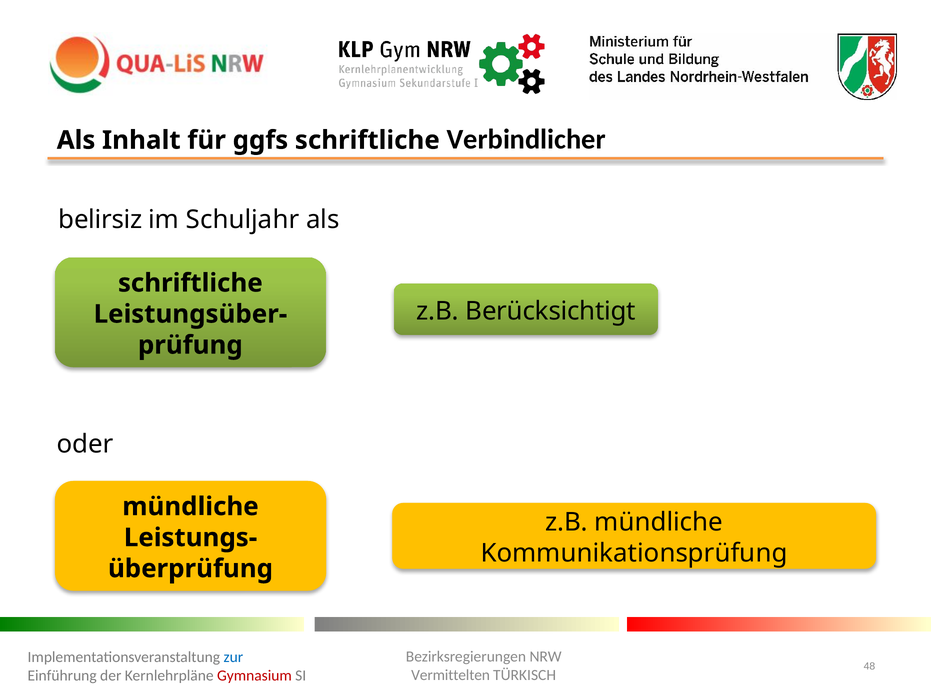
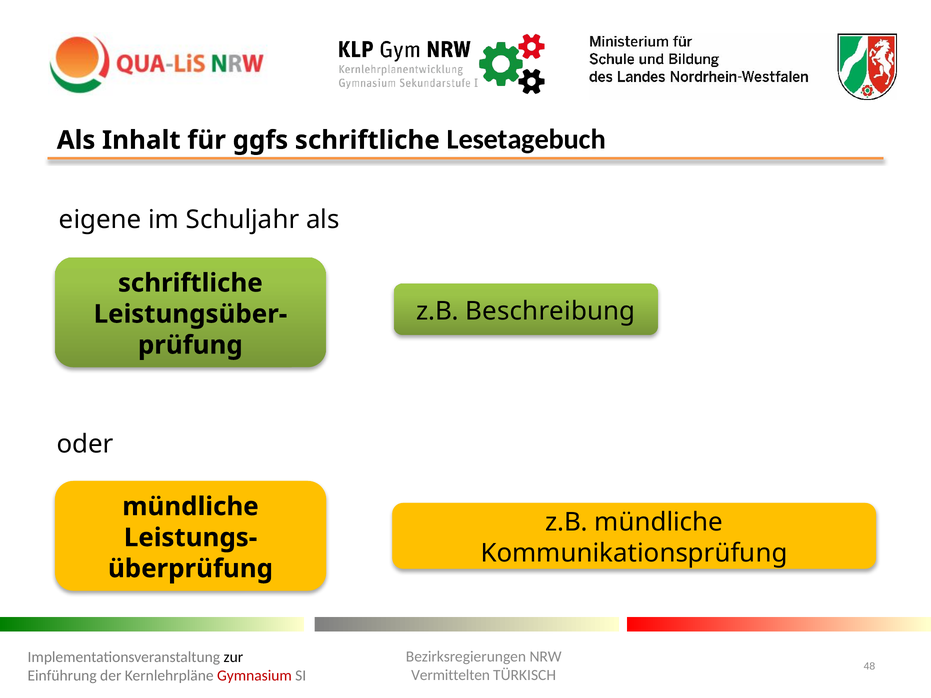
Verbindlicher: Verbindlicher -> Lesetagebuch
belirsiz: belirsiz -> eigene
Berücksichtigt: Berücksichtigt -> Beschreibung
zur colour: blue -> black
